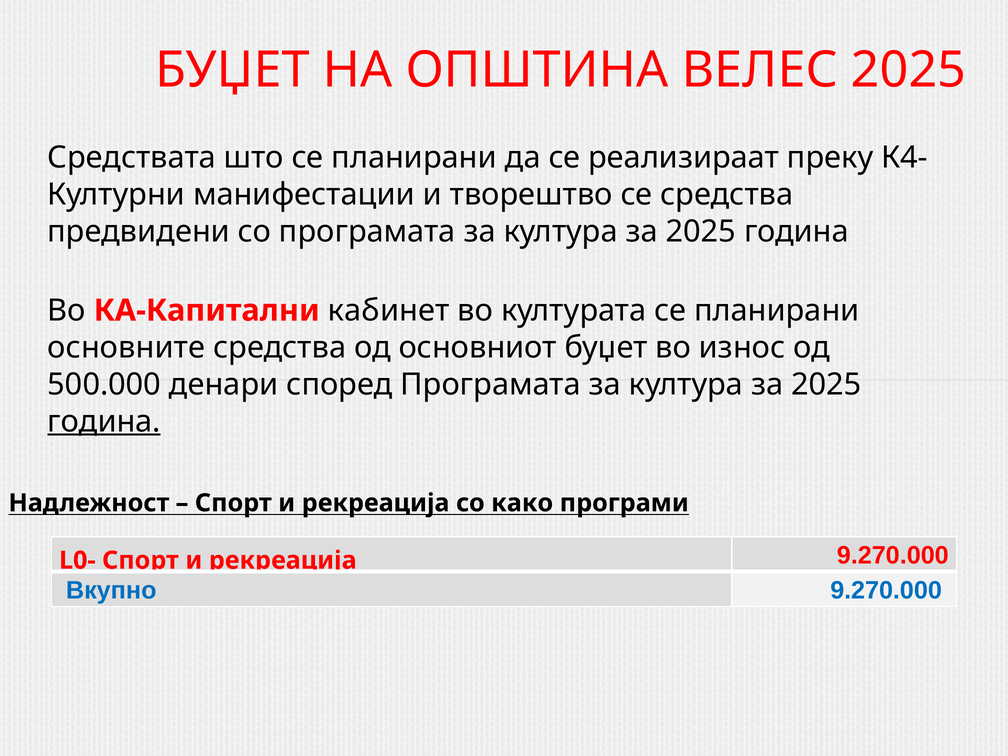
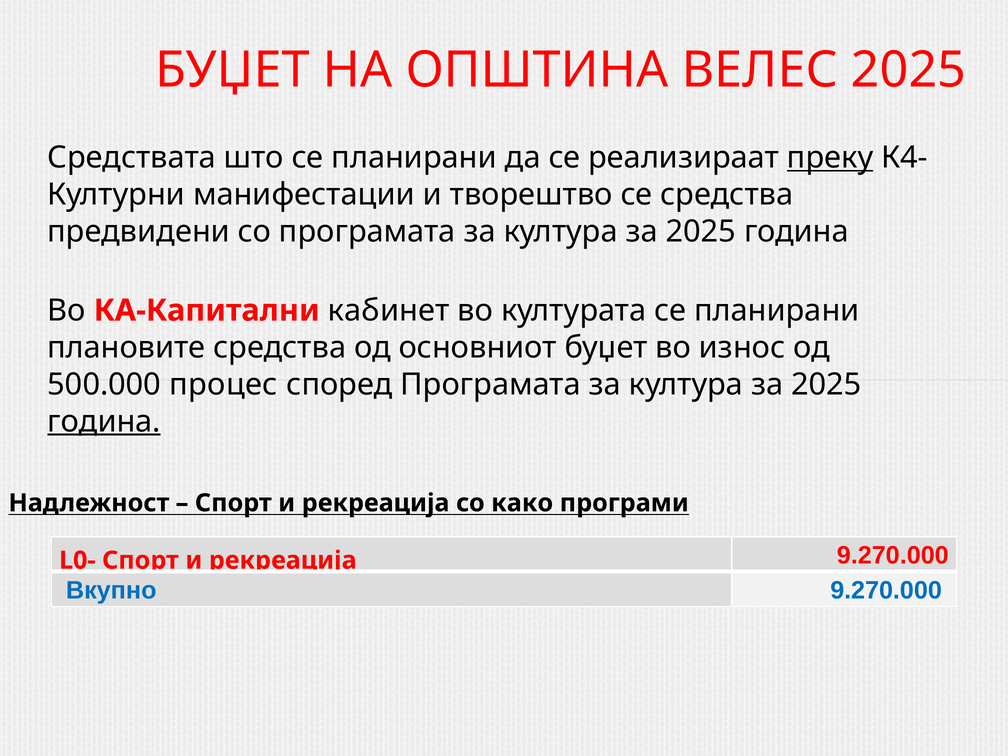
преку underline: none -> present
основните: основните -> плановите
денари: денари -> процес
